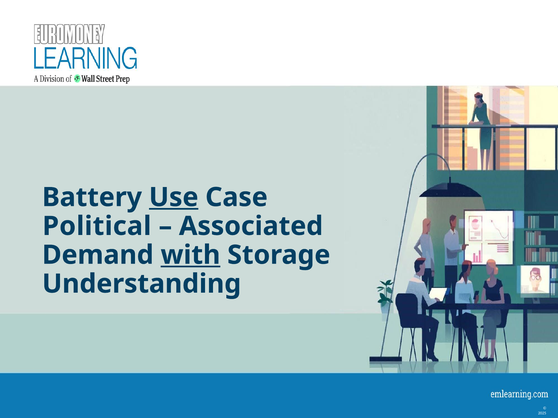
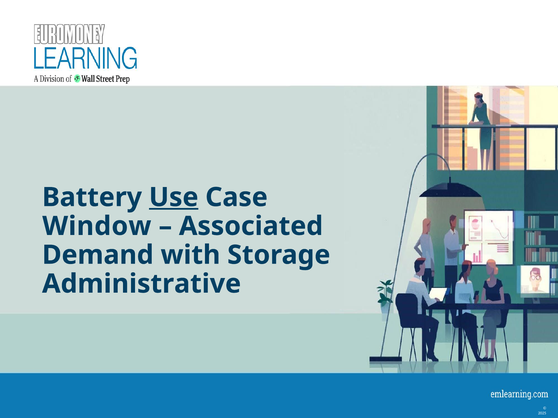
Political: Political -> Window
with underline: present -> none
Understanding: Understanding -> Administrative
